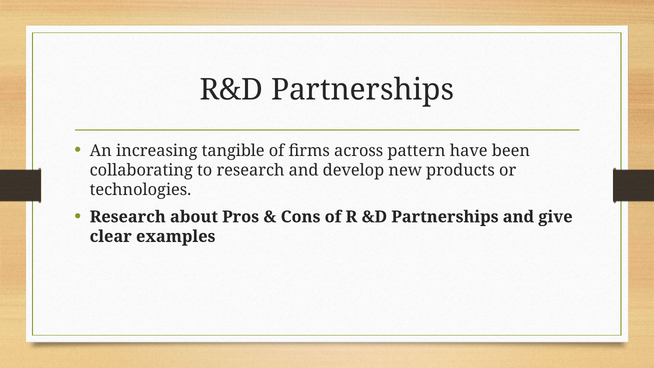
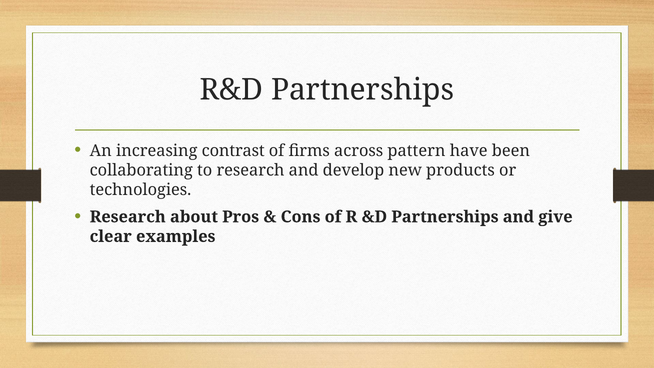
tangible: tangible -> contrast
